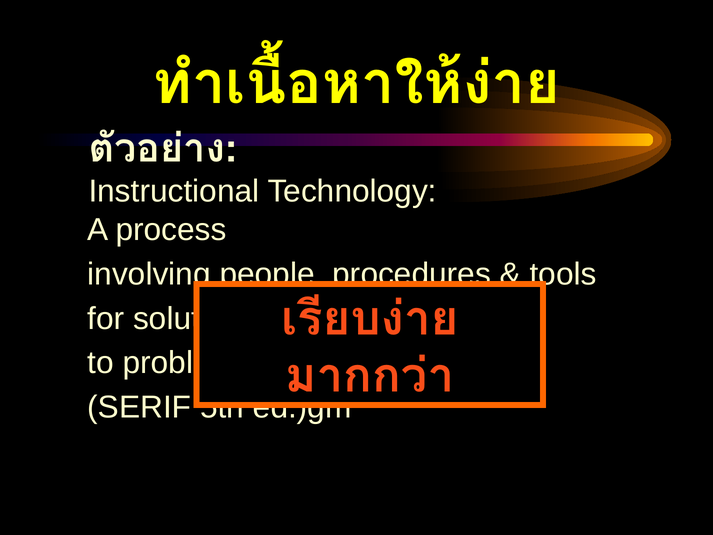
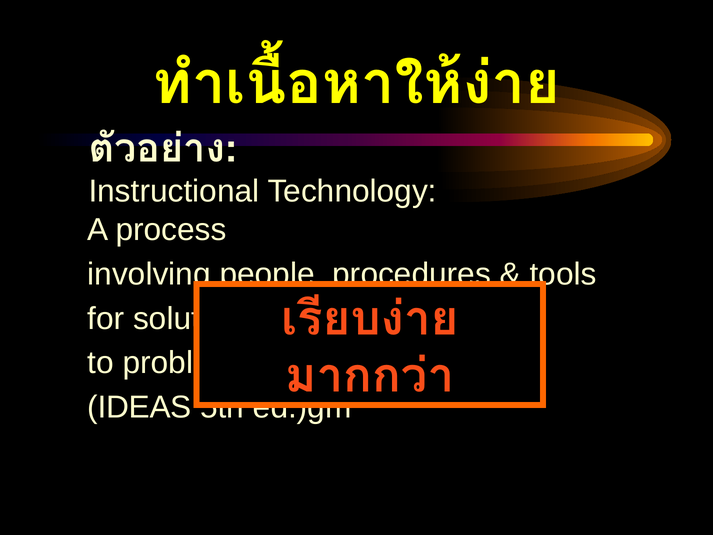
SERIF: SERIF -> IDEAS
